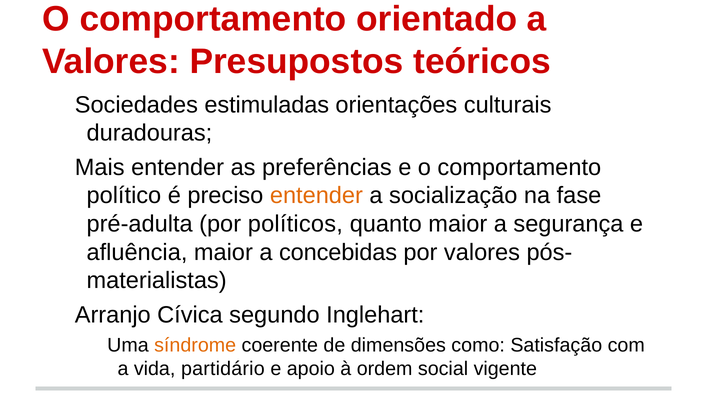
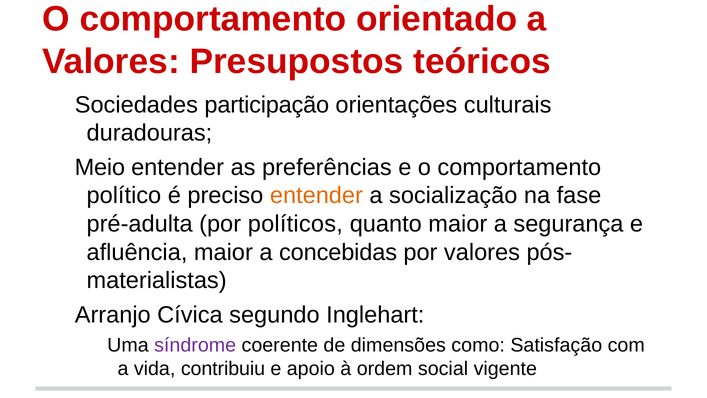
estimuladas: estimuladas -> participação
Mais: Mais -> Meio
síndrome colour: orange -> purple
partidário: partidário -> contribuiu
